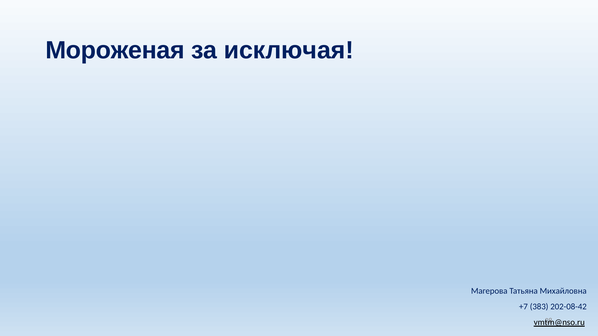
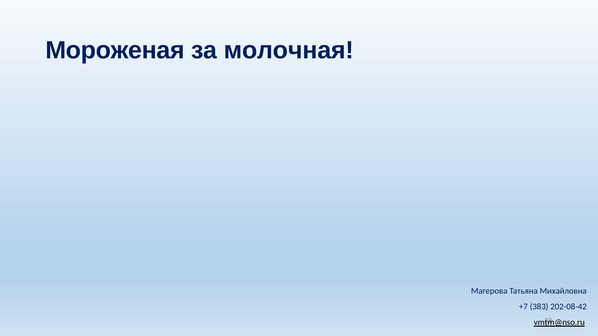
исключая: исключая -> молочная
